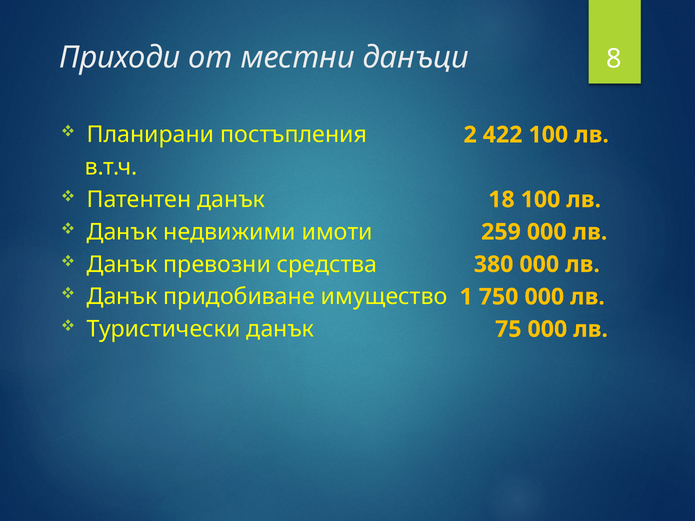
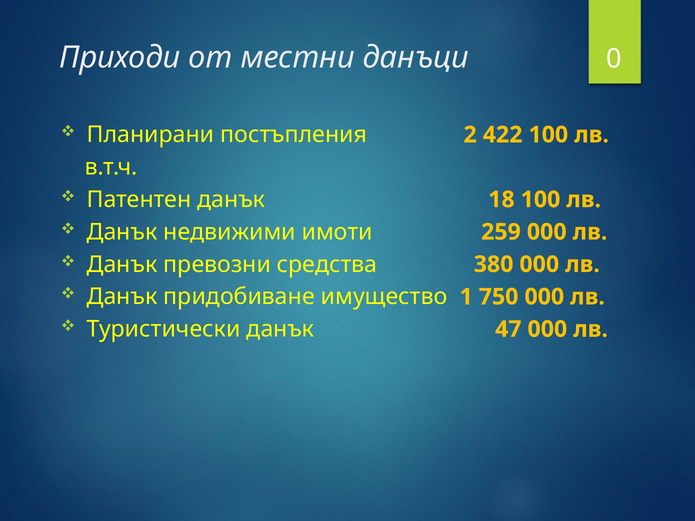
8: 8 -> 0
75: 75 -> 47
